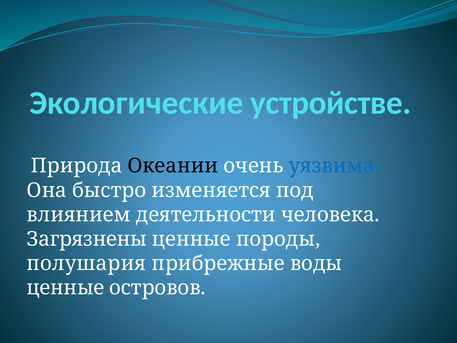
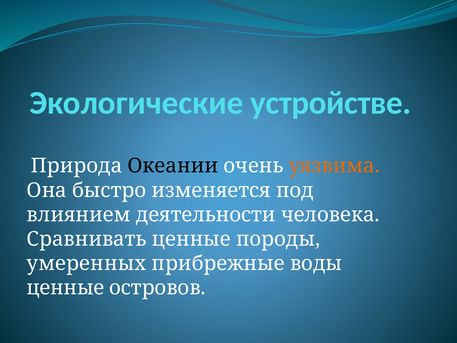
уязвима colour: blue -> orange
Загрязнены: Загрязнены -> Сравнивать
полушария: полушария -> умеренных
